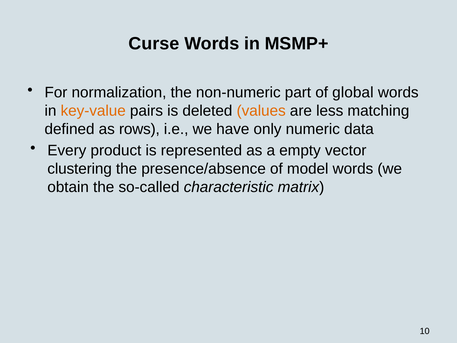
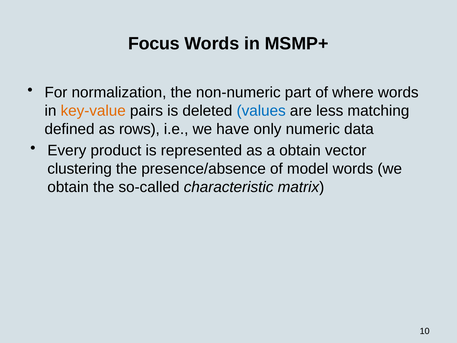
Curse: Curse -> Focus
global: global -> where
values colour: orange -> blue
a empty: empty -> obtain
